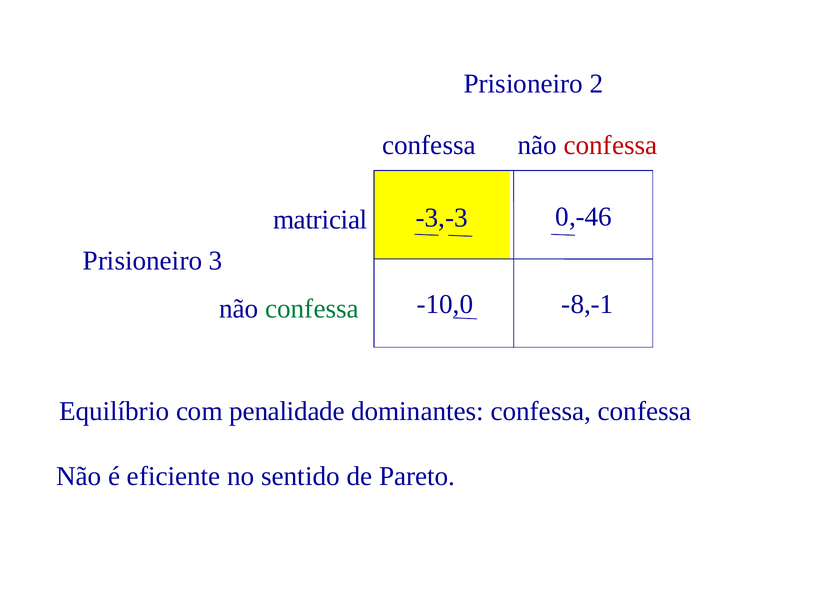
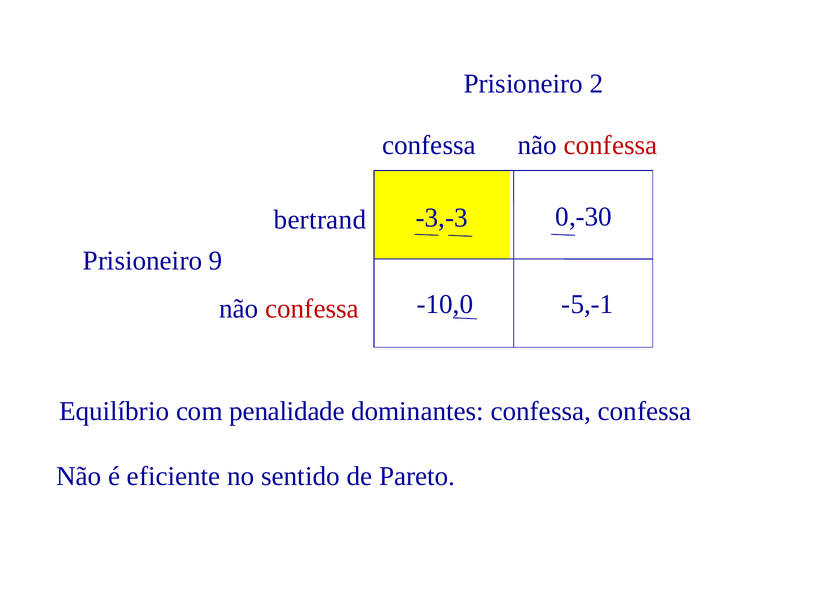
matricial: matricial -> bertrand
0,-46: 0,-46 -> 0,-30
3: 3 -> 9
-8,-1: -8,-1 -> -5,-1
confessa at (312, 309) colour: green -> red
